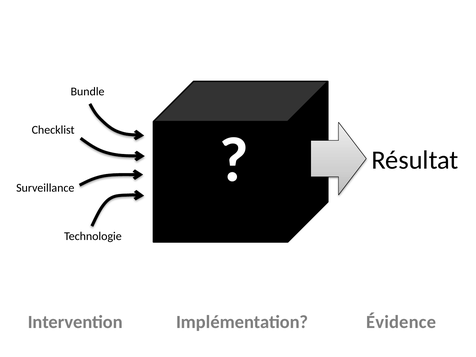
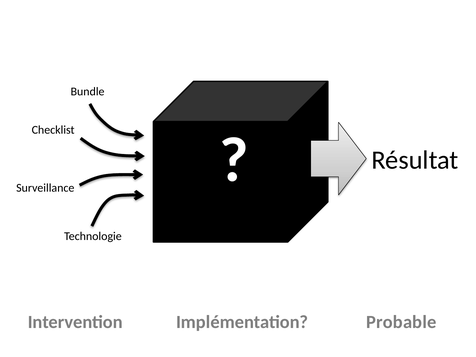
Évidence: Évidence -> Probable
